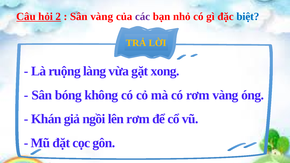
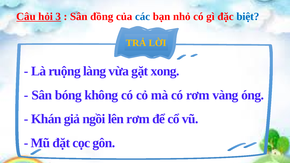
2: 2 -> 3
Sân vàng: vàng -> đồng
các colour: purple -> blue
